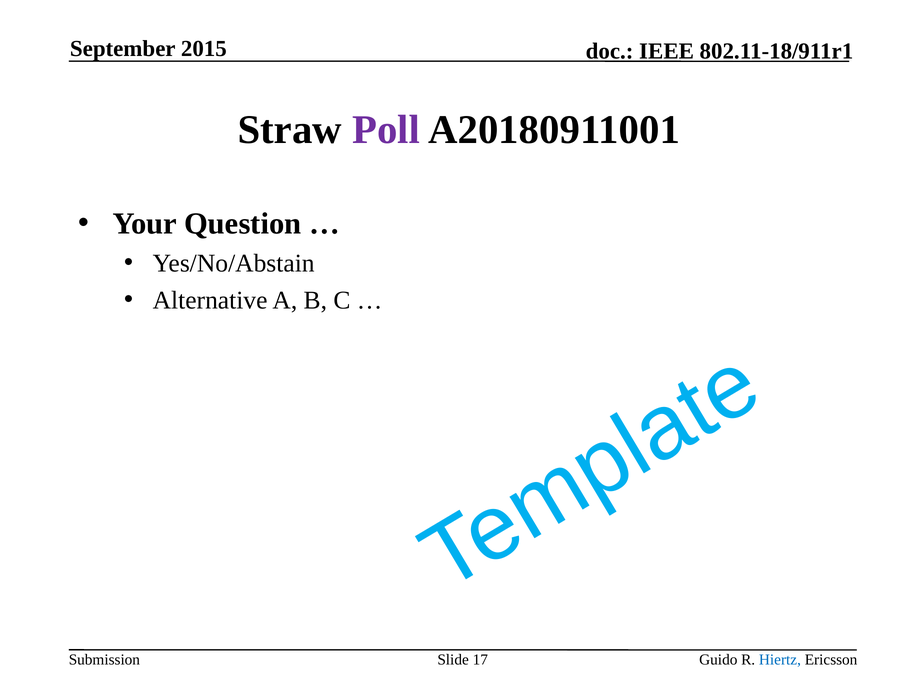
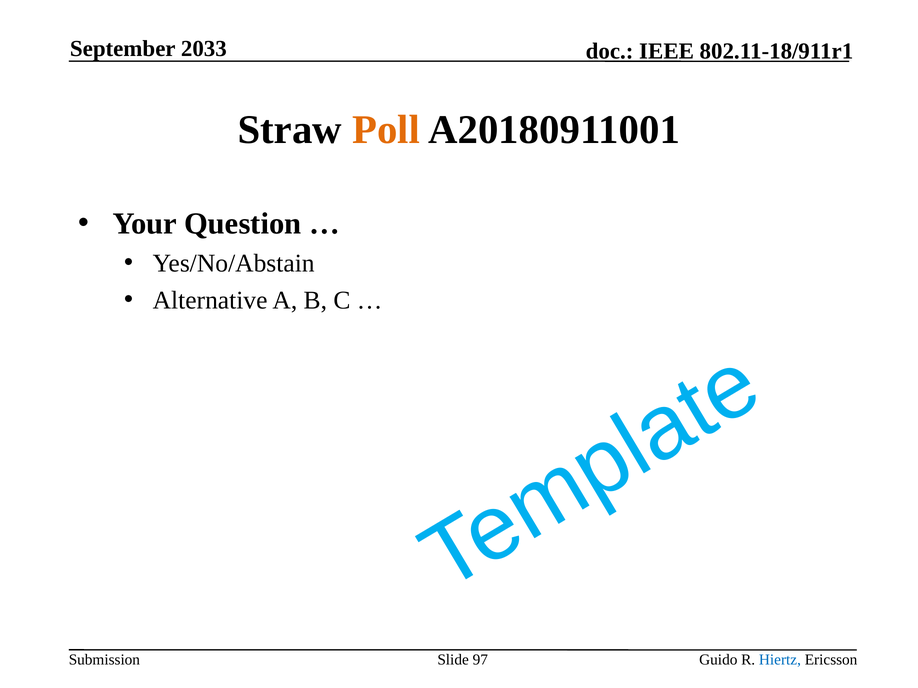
2015: 2015 -> 2033
Poll colour: purple -> orange
17: 17 -> 97
